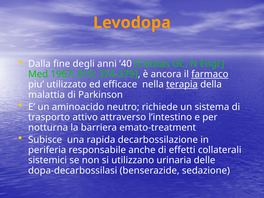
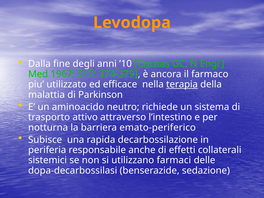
’40: ’40 -> ’10
619: 619 -> 517
farmaco underline: present -> none
emato-treatment: emato-treatment -> emato-periferico
urinaria: urinaria -> farmaci
